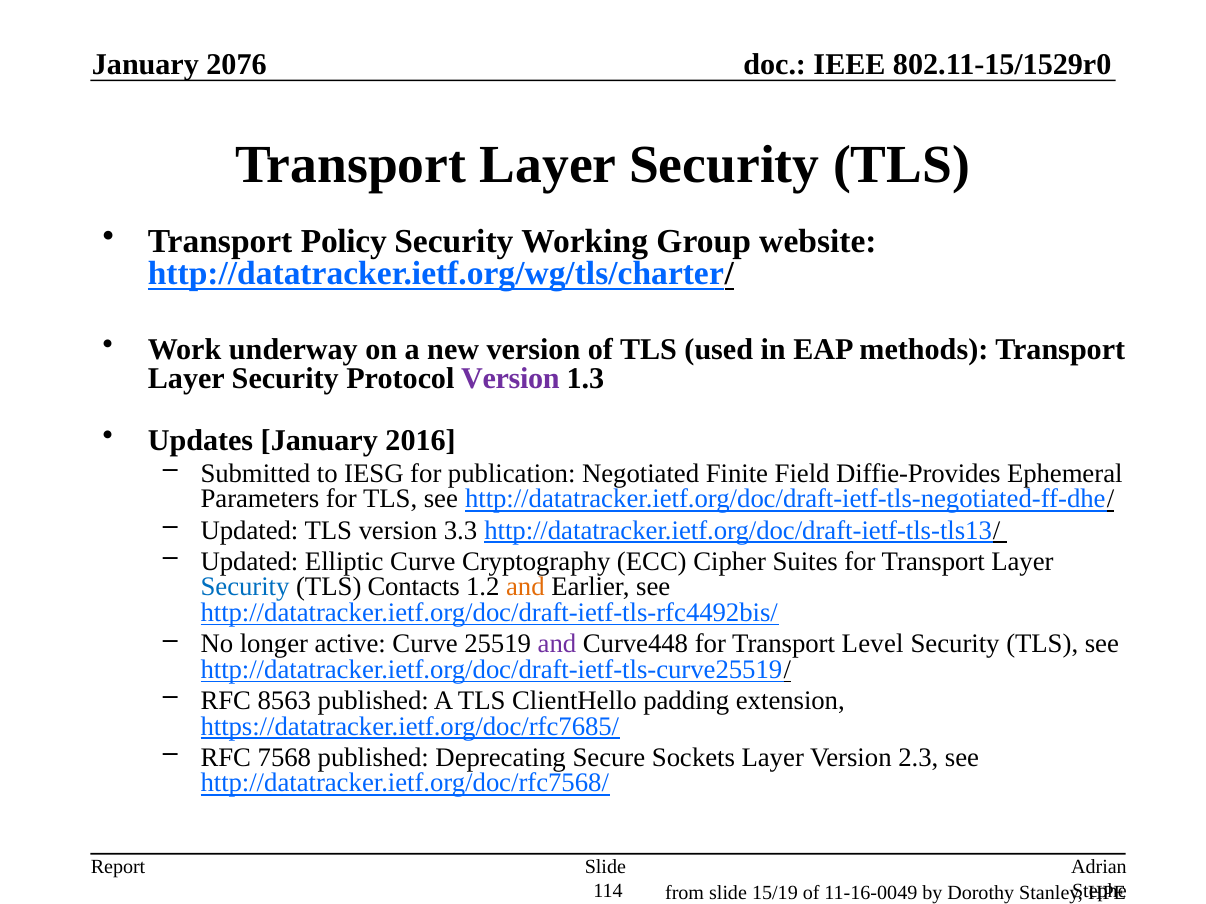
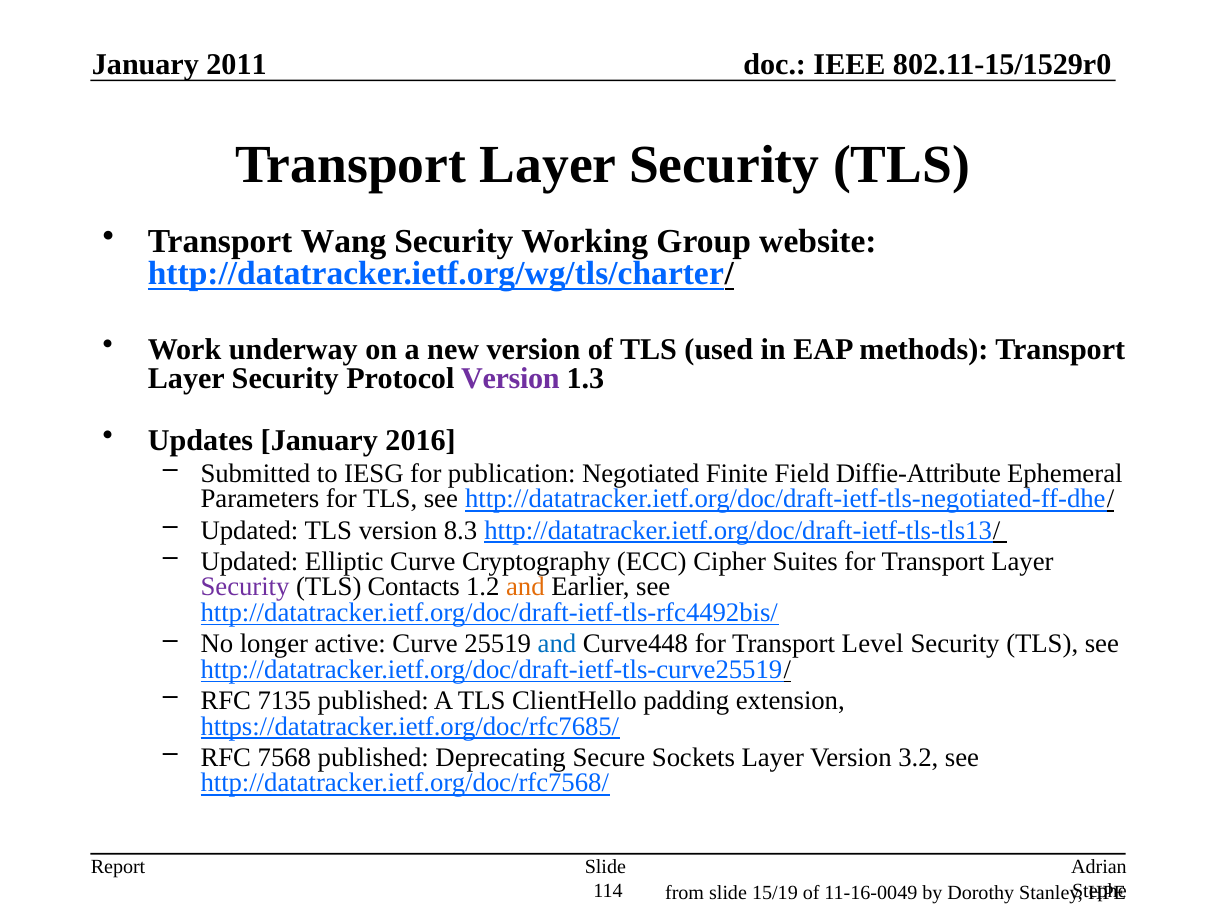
2076: 2076 -> 2011
Policy: Policy -> Wang
Diffie-Provides: Diffie-Provides -> Diffie-Attribute
3.3: 3.3 -> 8.3
Security at (245, 587) colour: blue -> purple
and at (557, 644) colour: purple -> blue
8563: 8563 -> 7135
2.3: 2.3 -> 3.2
